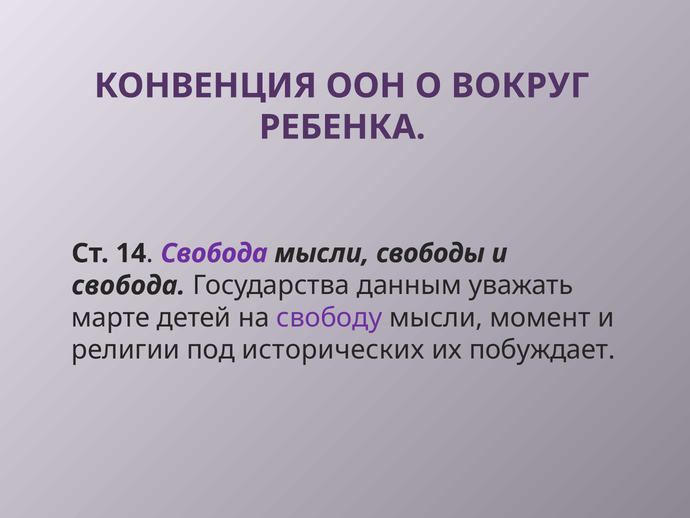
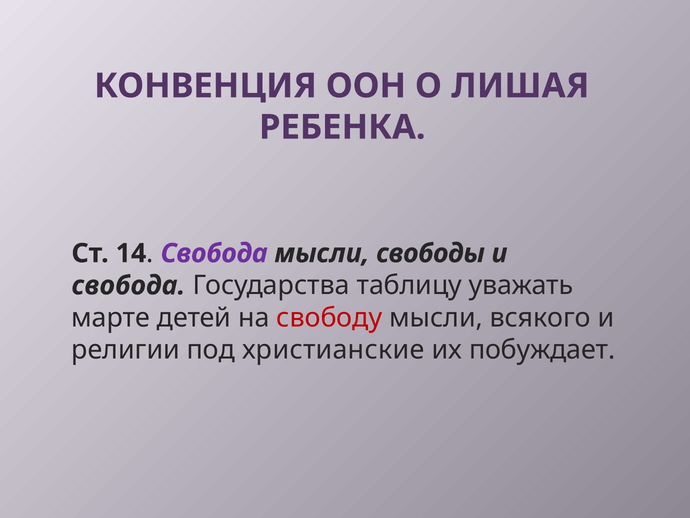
ВОКРУГ: ВОКРУГ -> ЛИШАЯ
данным: данным -> таблицу
свободу colour: purple -> red
момент: момент -> всякого
исторических: исторических -> христианские
